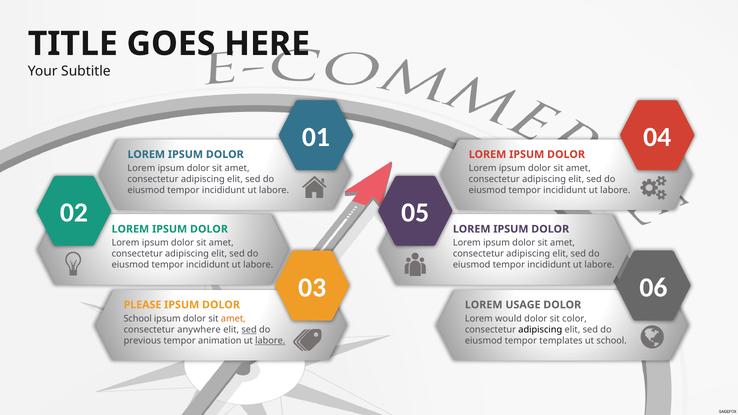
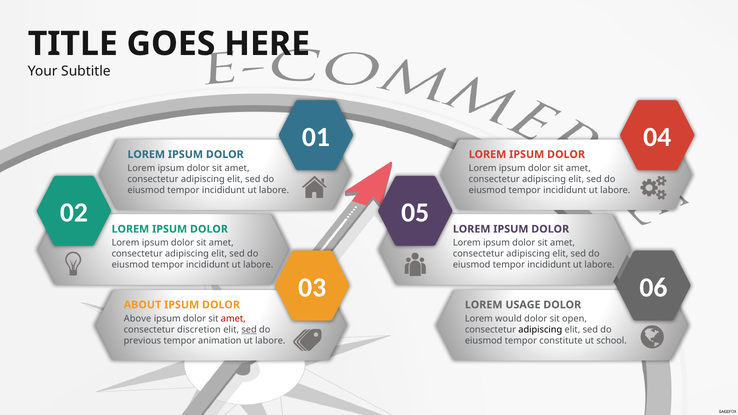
PLEASE: PLEASE -> ABOUT
School at (138, 319): School -> Above
amet at (233, 319) colour: orange -> red
color: color -> open
anywhere: anywhere -> discretion
labore at (270, 341) underline: present -> none
templates: templates -> constitute
